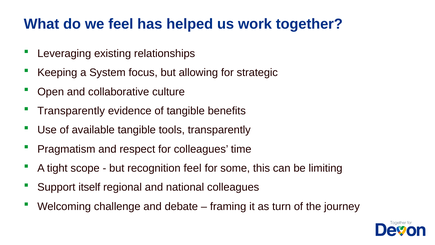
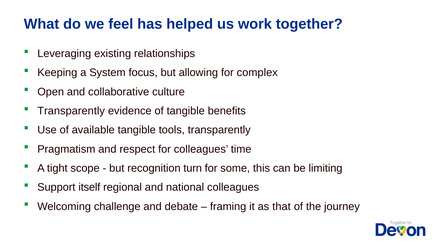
strategic: strategic -> complex
recognition feel: feel -> turn
turn: turn -> that
